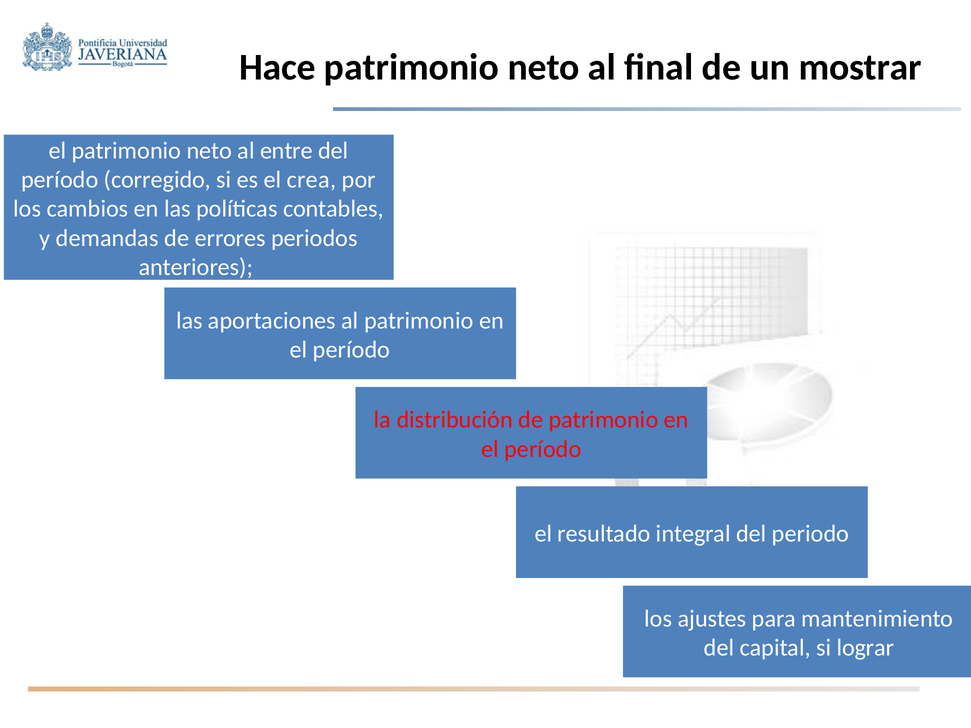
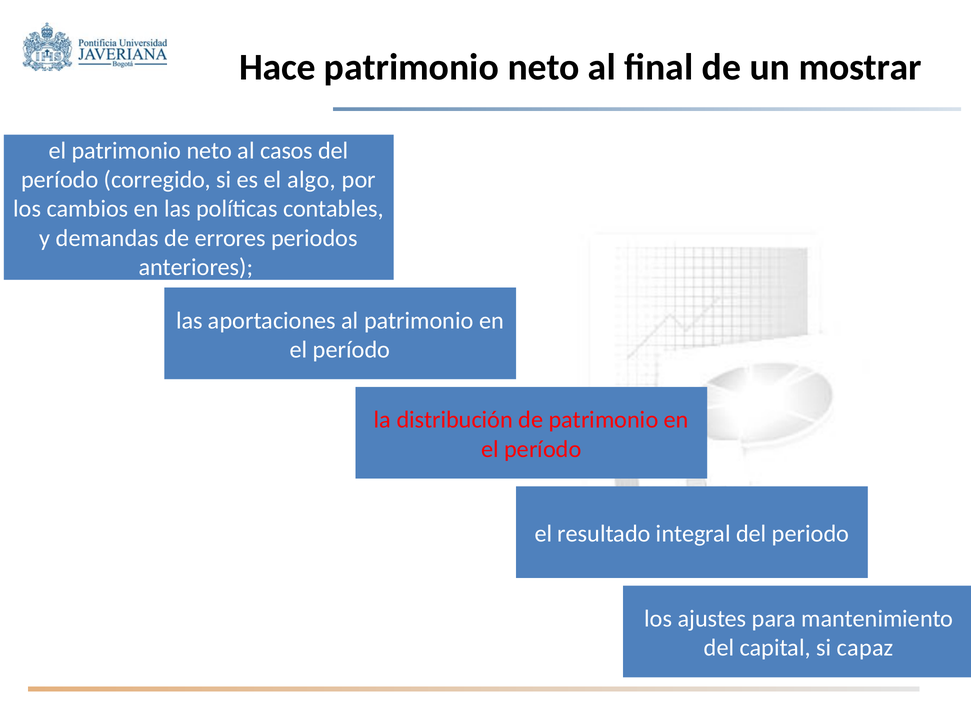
entre: entre -> casos
crea: crea -> algo
lograr: lograr -> capaz
